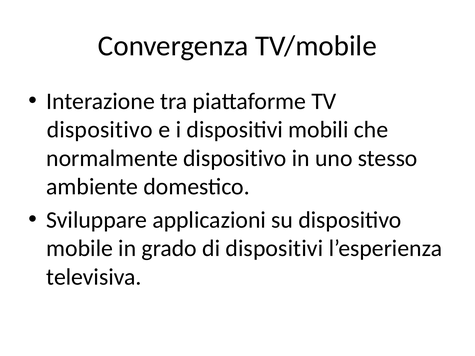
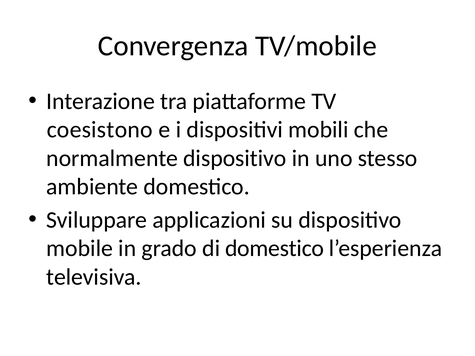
dispositivo at (100, 130): dispositivo -> coesistono
di dispositivi: dispositivi -> domestico
